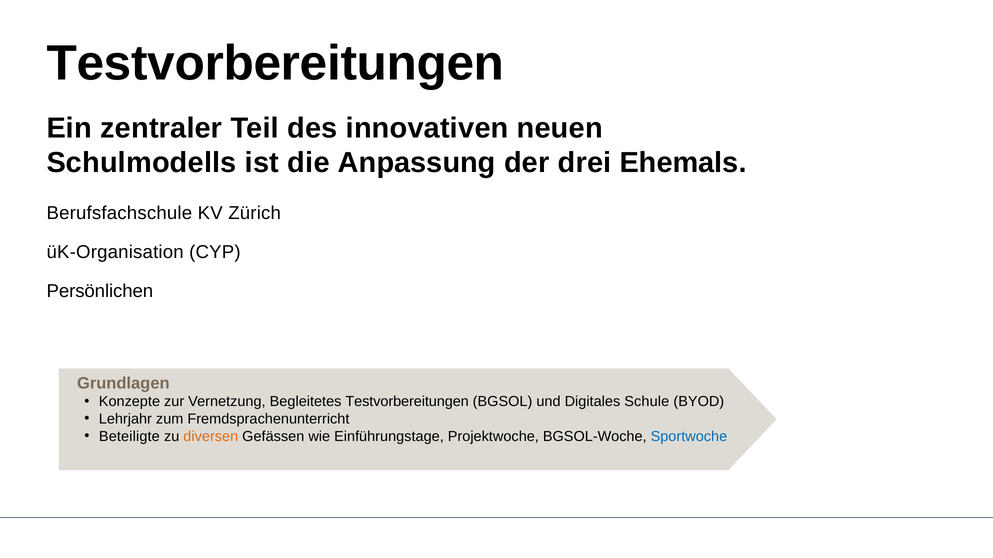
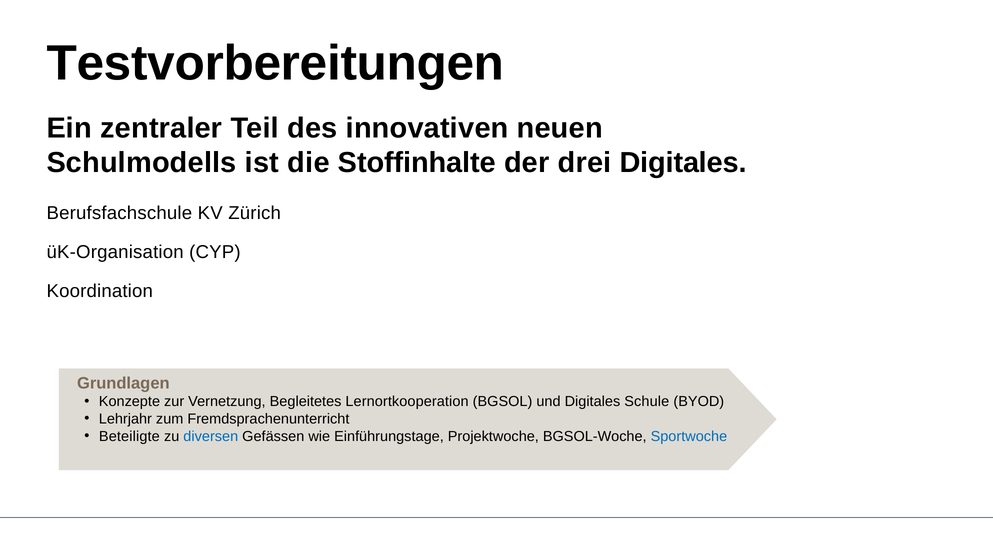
Anpassung: Anpassung -> Stoffinhalte
drei Ehemals: Ehemals -> Digitales
Persönlichen: Persönlichen -> Koordination
Begleitetes Testvorbereitungen: Testvorbereitungen -> Lernortkooperation
diversen colour: orange -> blue
